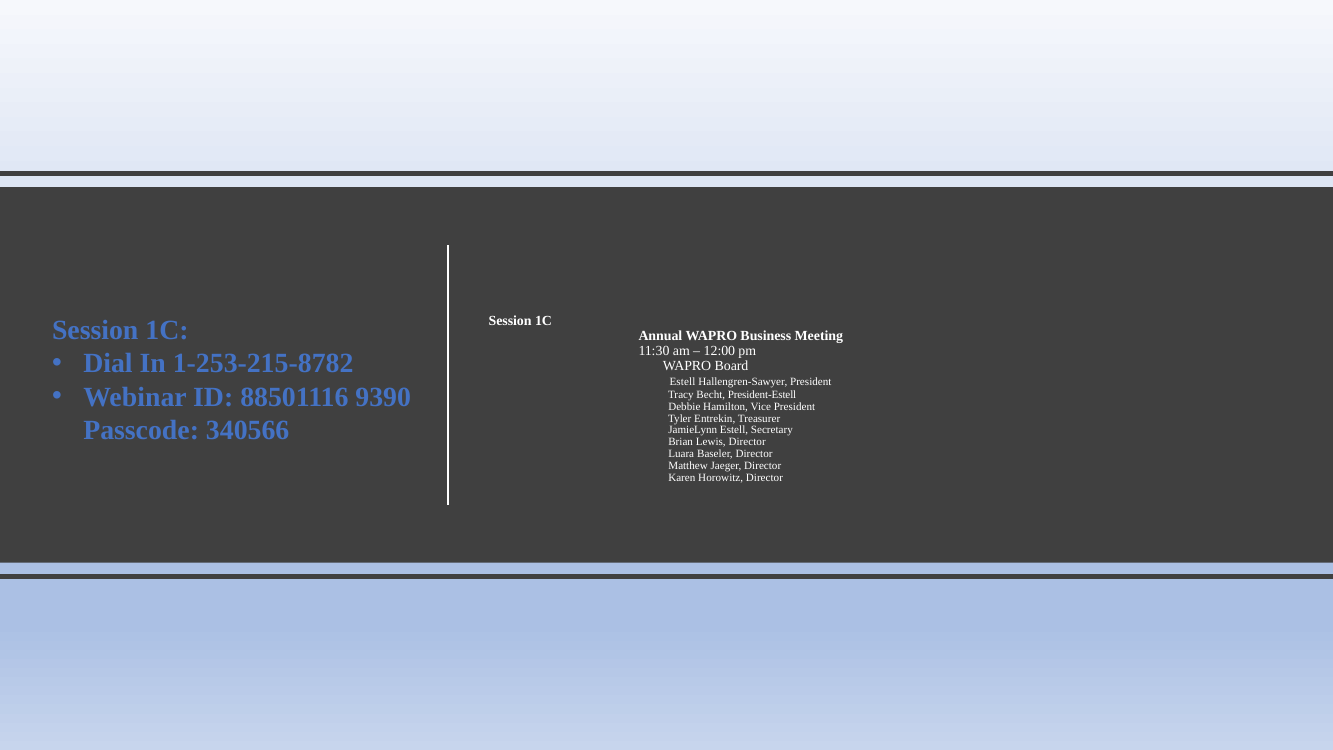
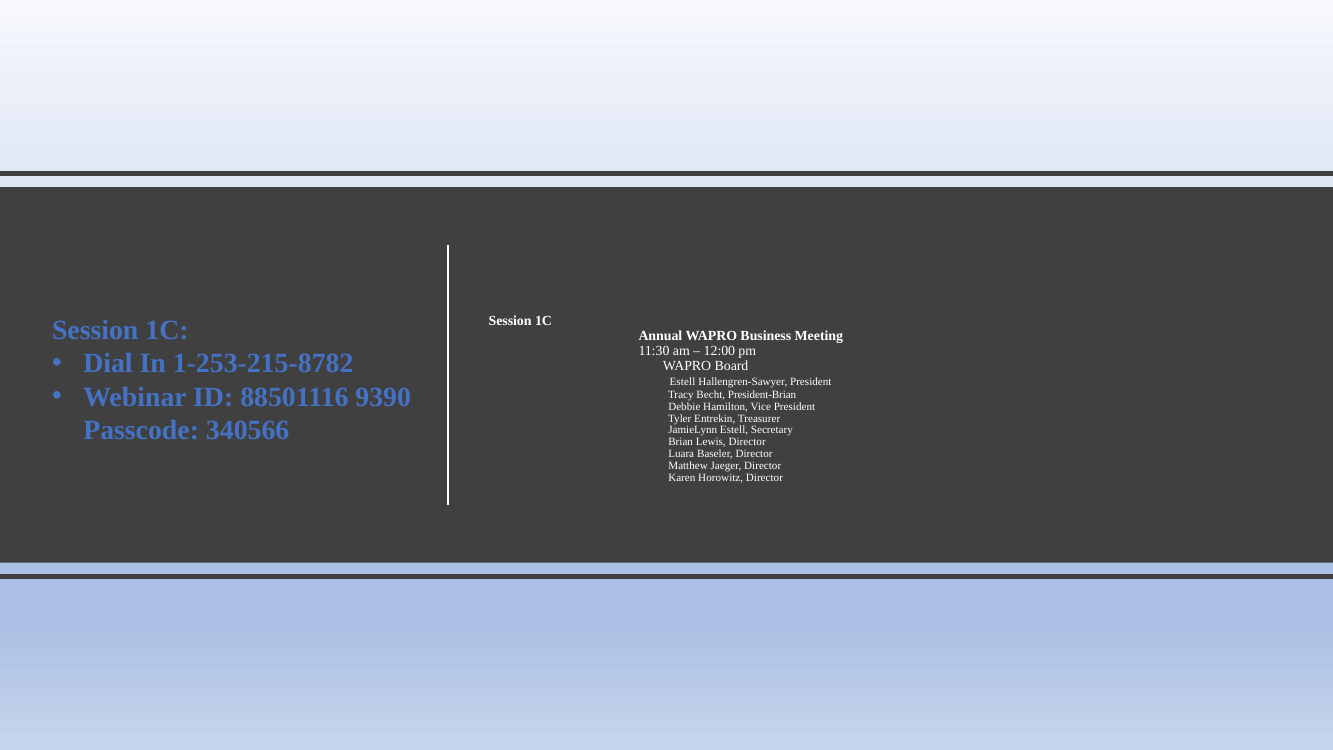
President-Estell: President-Estell -> President-Brian
